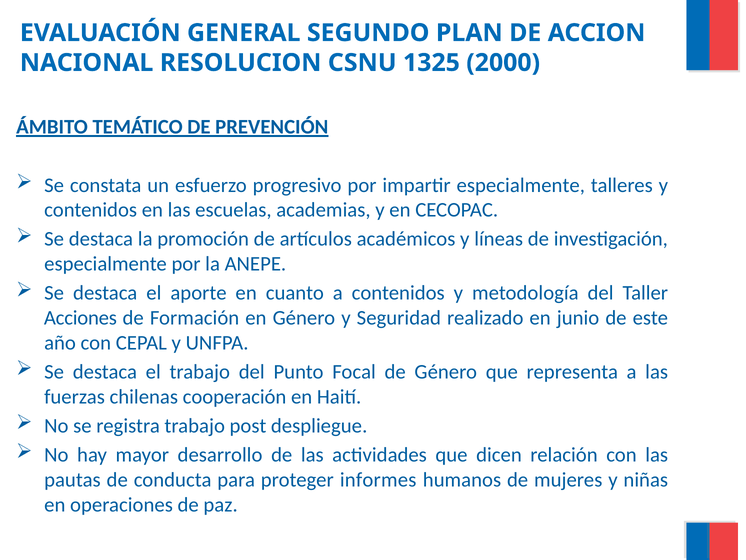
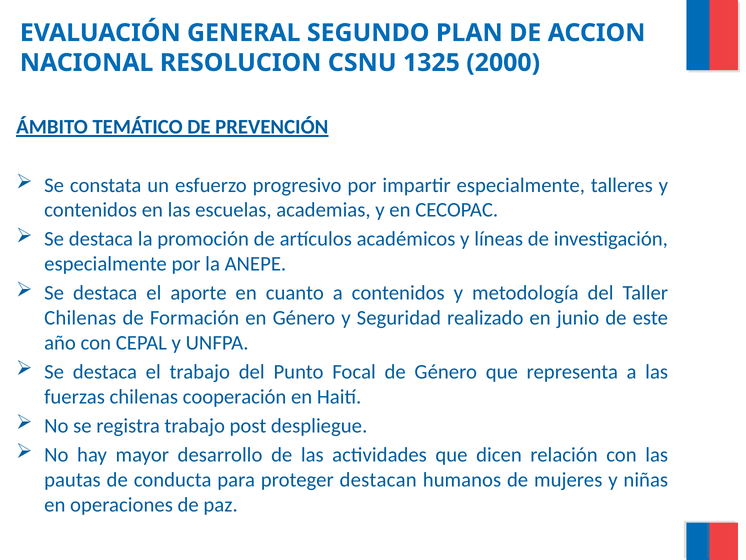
Acciones at (80, 318): Acciones -> Chilenas
informes: informes -> destacan
